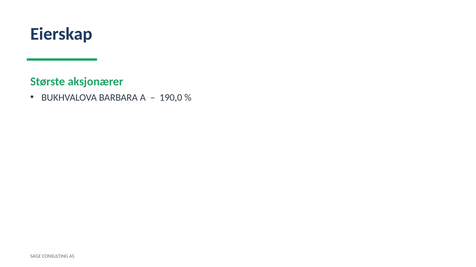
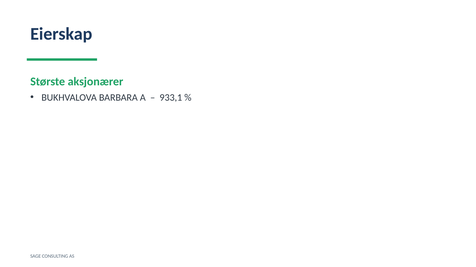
190,0: 190,0 -> 933,1
